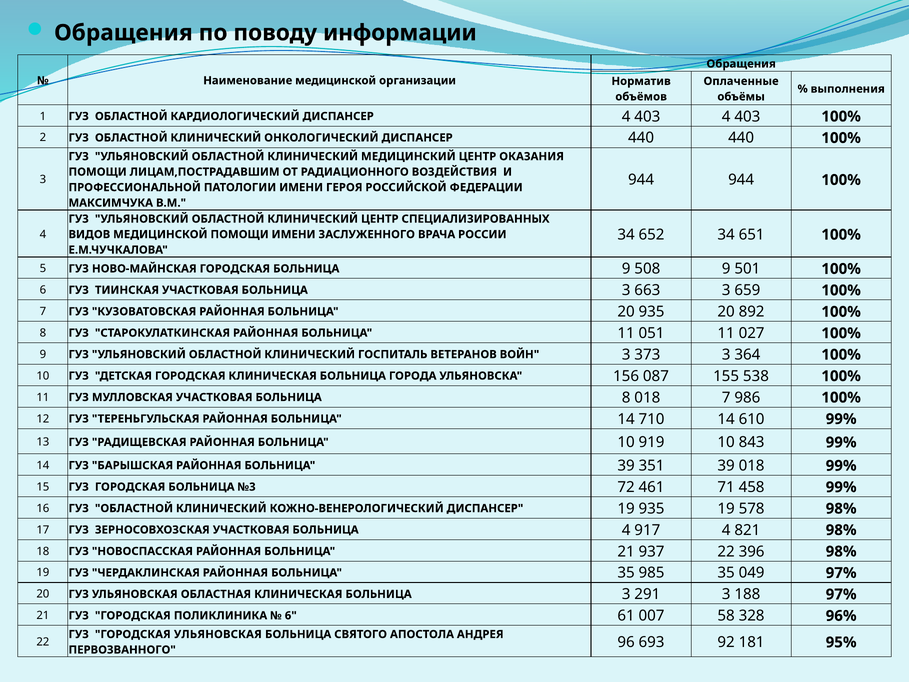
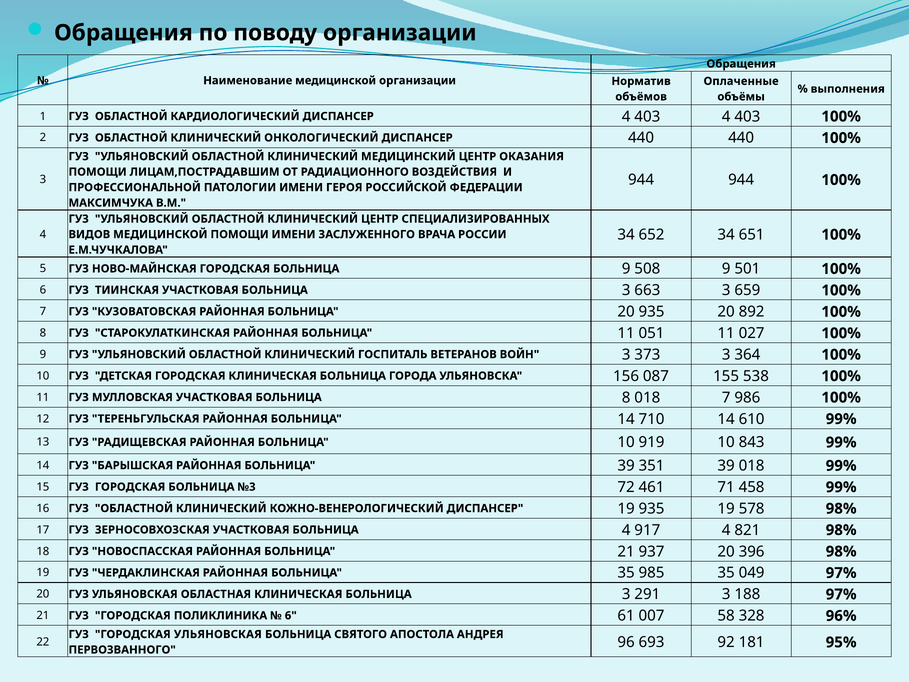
поводу информации: информации -> организации
937 22: 22 -> 20
